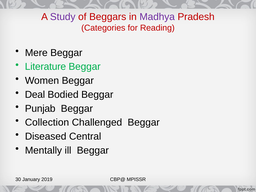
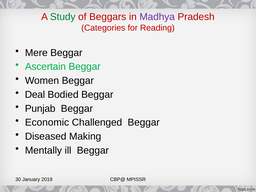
Study colour: purple -> green
Literature: Literature -> Ascertain
Collection: Collection -> Economic
Central: Central -> Making
